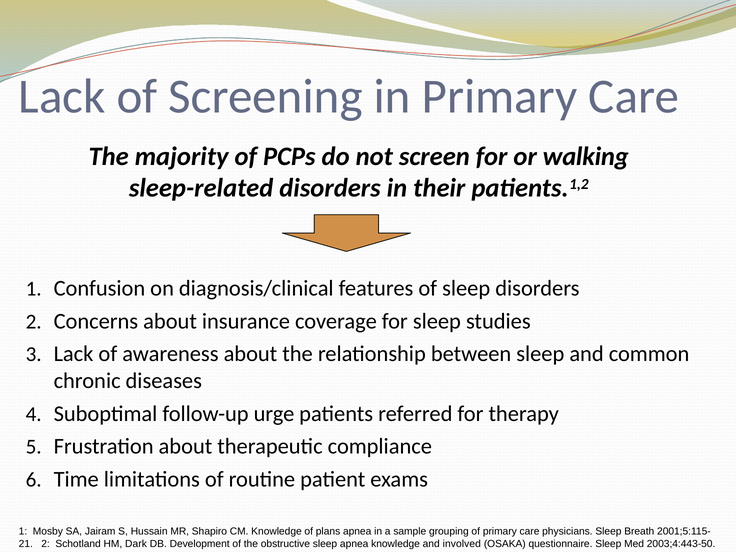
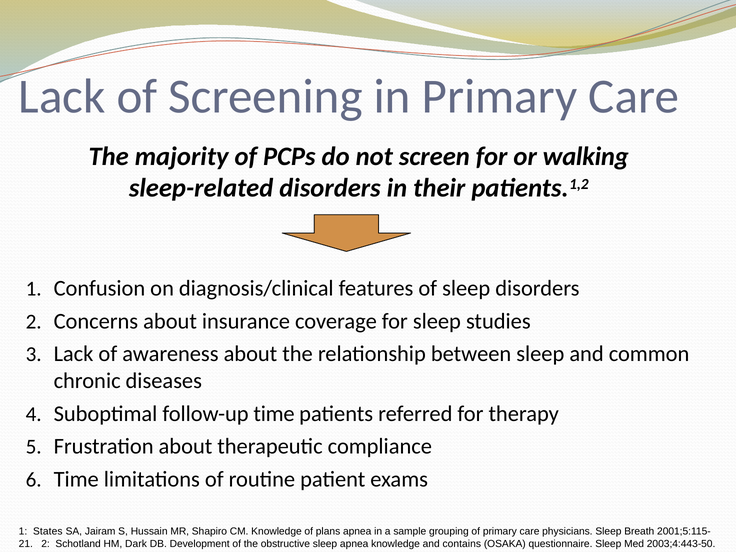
follow-up urge: urge -> time
Mosby: Mosby -> States
involved: involved -> contains
